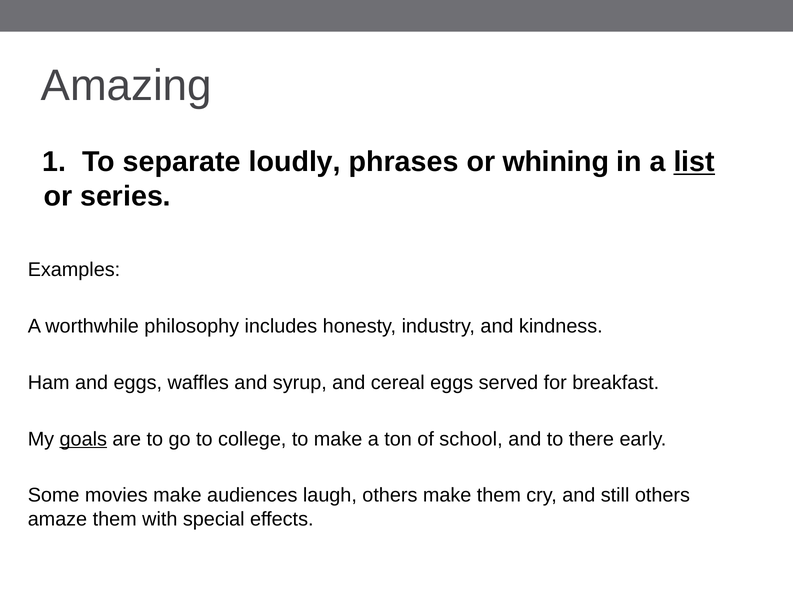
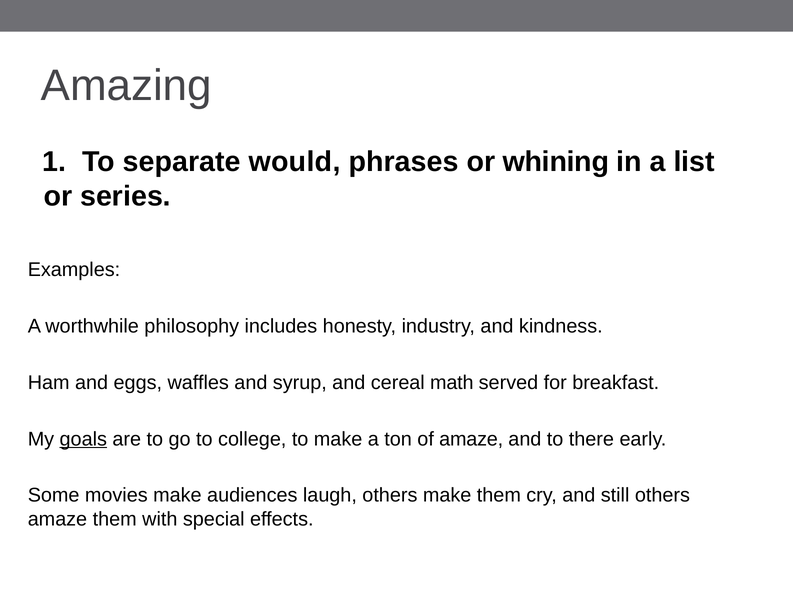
loudly: loudly -> would
list underline: present -> none
cereal eggs: eggs -> math
of school: school -> amaze
